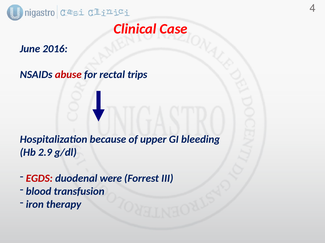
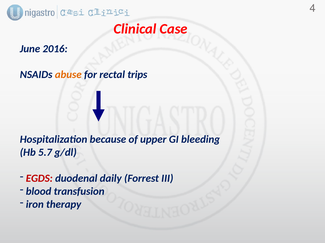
abuse colour: red -> orange
2.9: 2.9 -> 5.7
were: were -> daily
